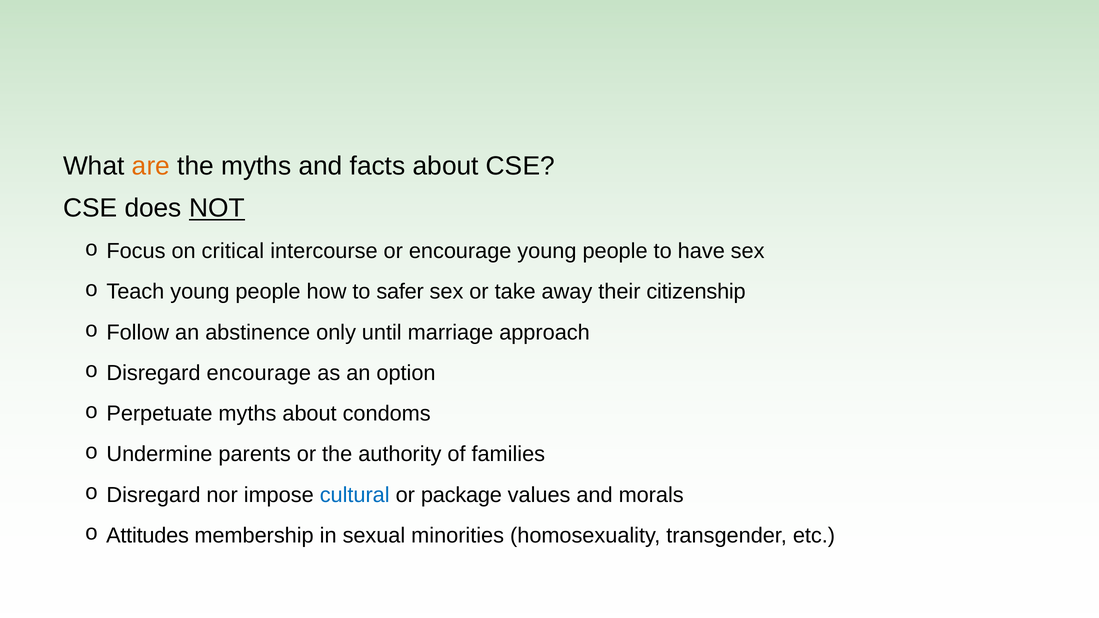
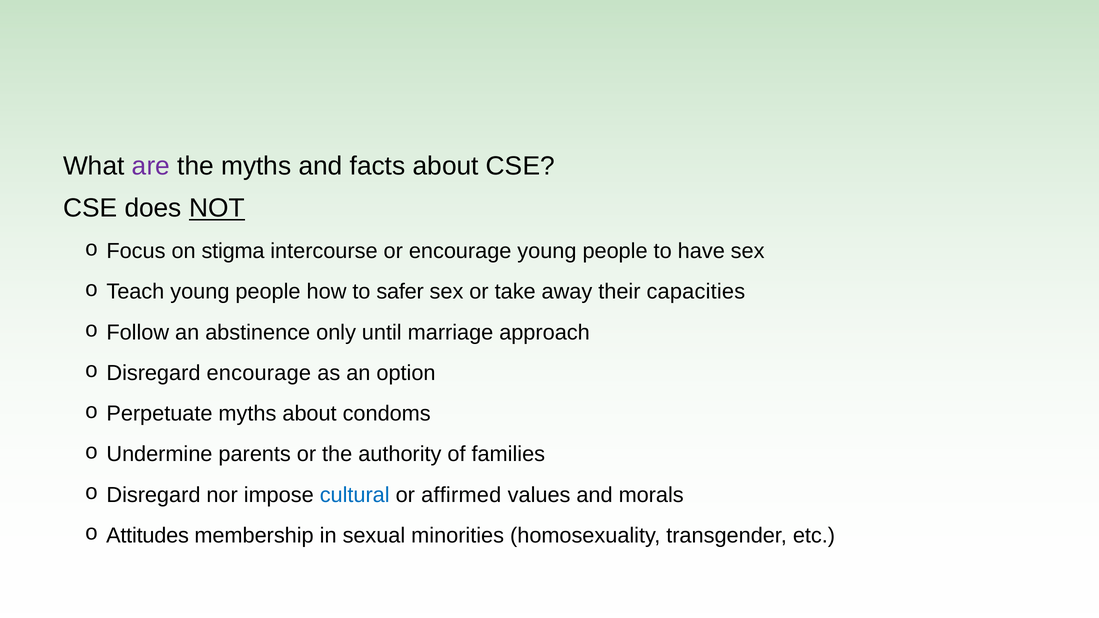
are colour: orange -> purple
critical: critical -> stigma
citizenship: citizenship -> capacities
package: package -> affirmed
